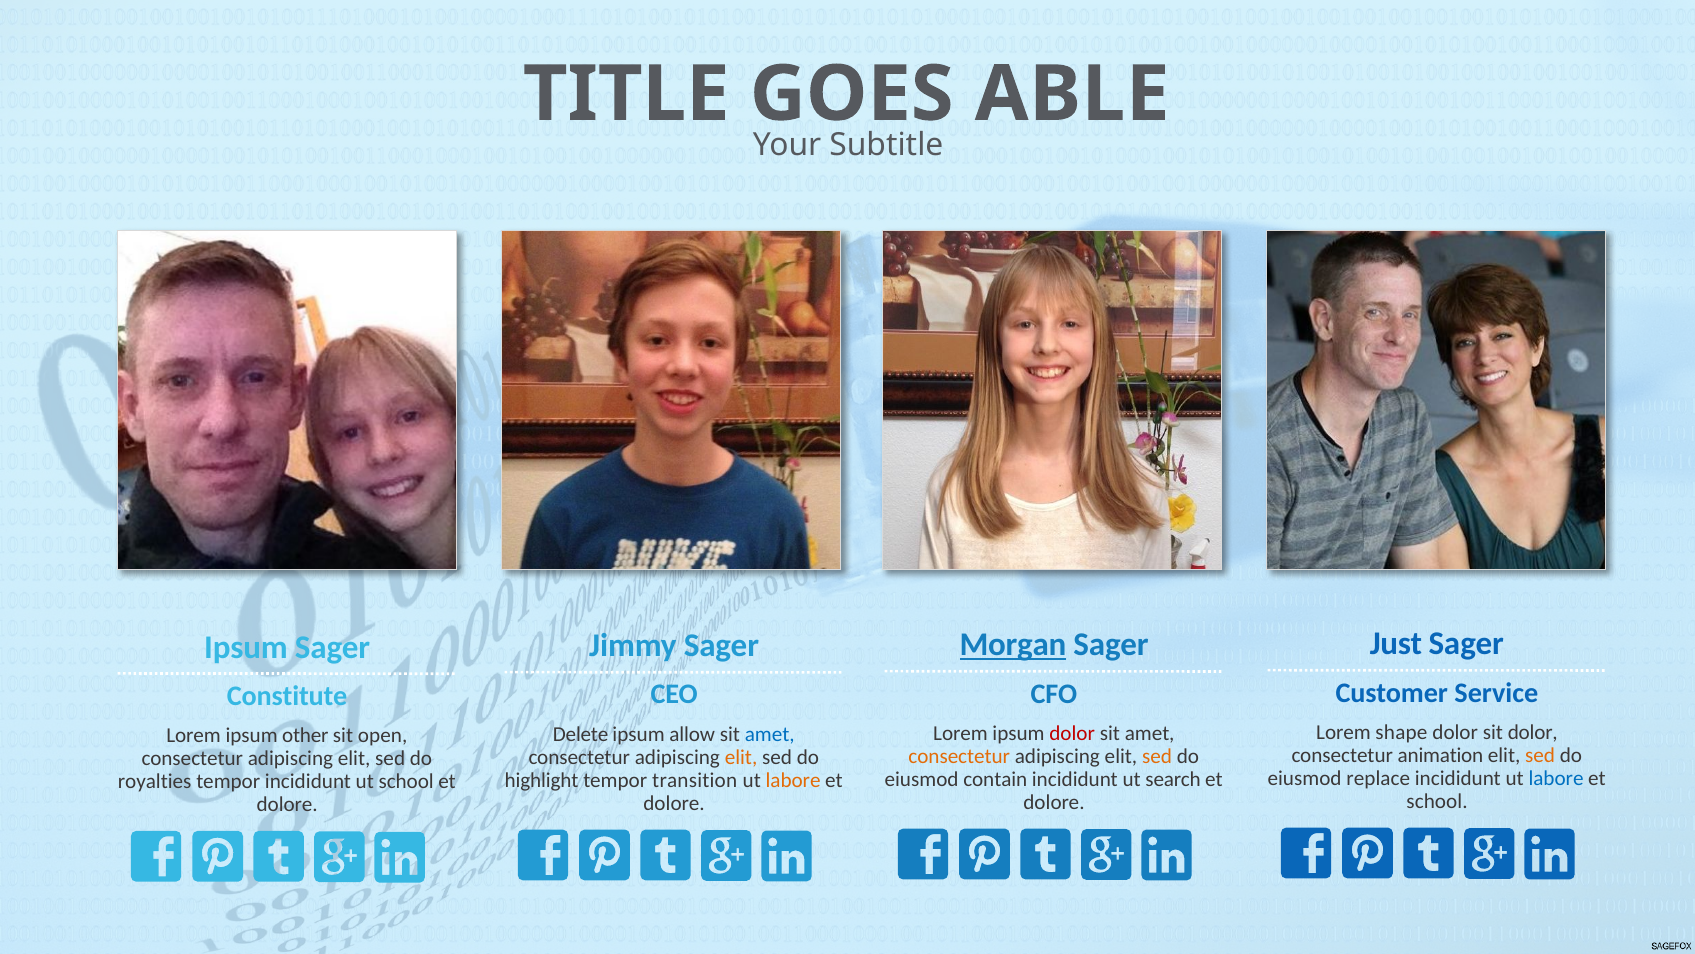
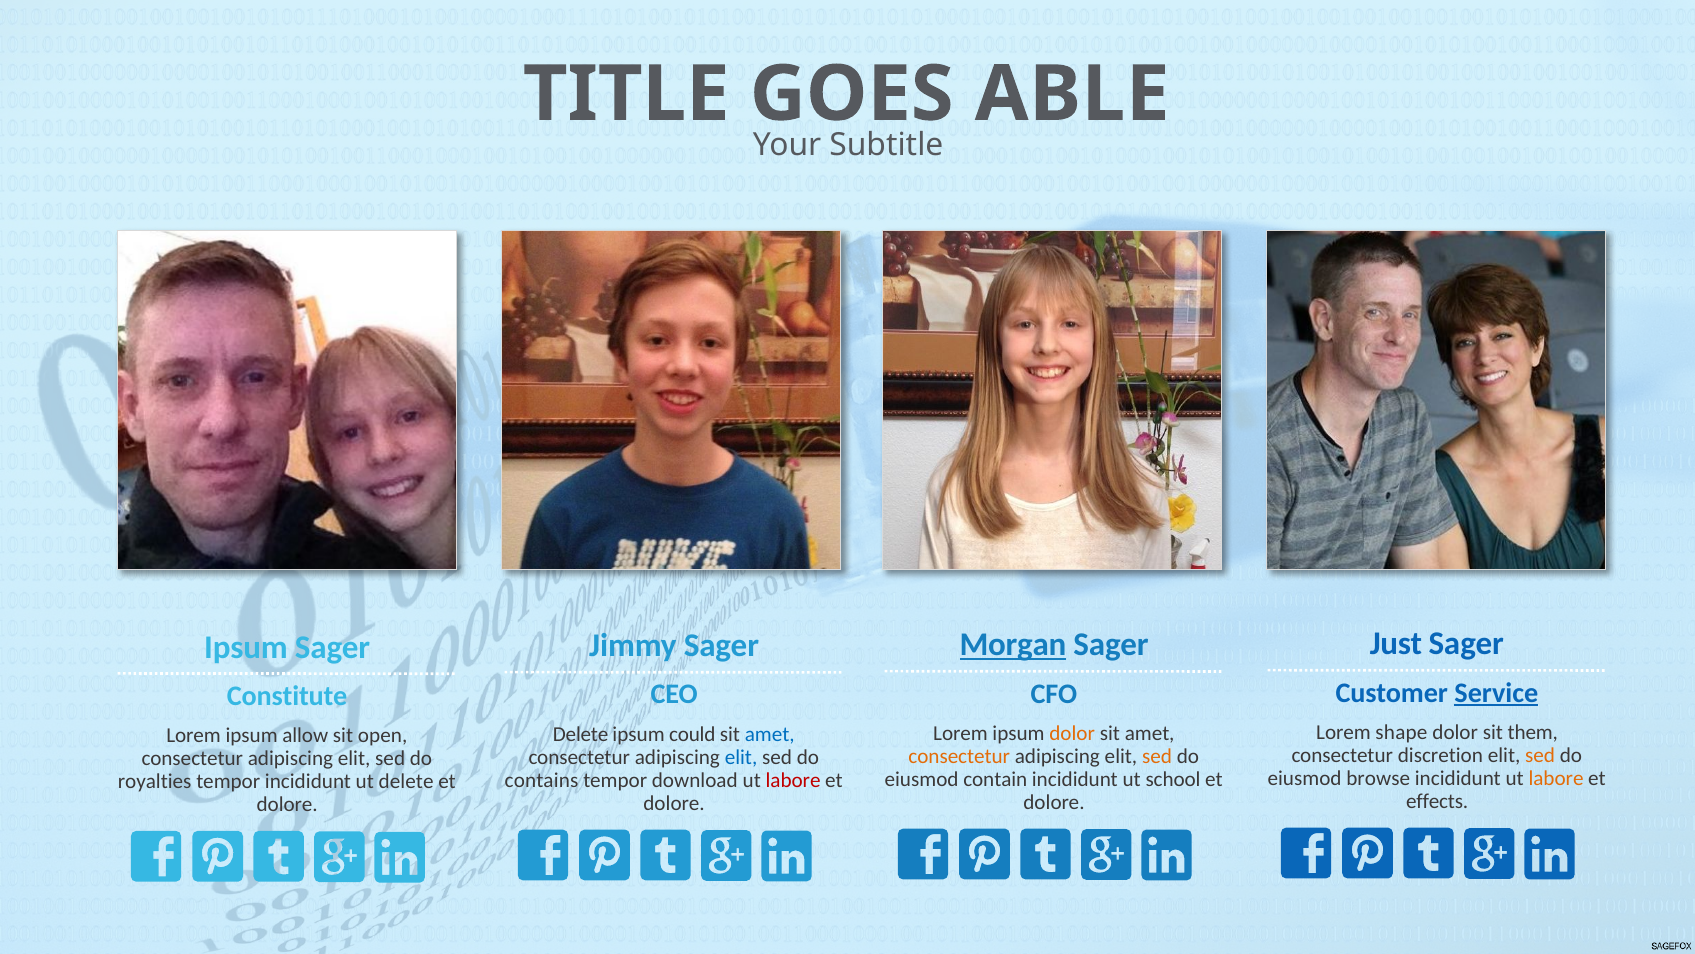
Service underline: none -> present
sit dolor: dolor -> them
dolor at (1072, 733) colour: red -> orange
allow: allow -> could
other: other -> allow
animation: animation -> discretion
elit at (741, 757) colour: orange -> blue
replace: replace -> browse
labore at (1556, 778) colour: blue -> orange
search: search -> school
highlight: highlight -> contains
transition: transition -> download
labore at (793, 780) colour: orange -> red
ut school: school -> delete
school at (1437, 801): school -> effects
